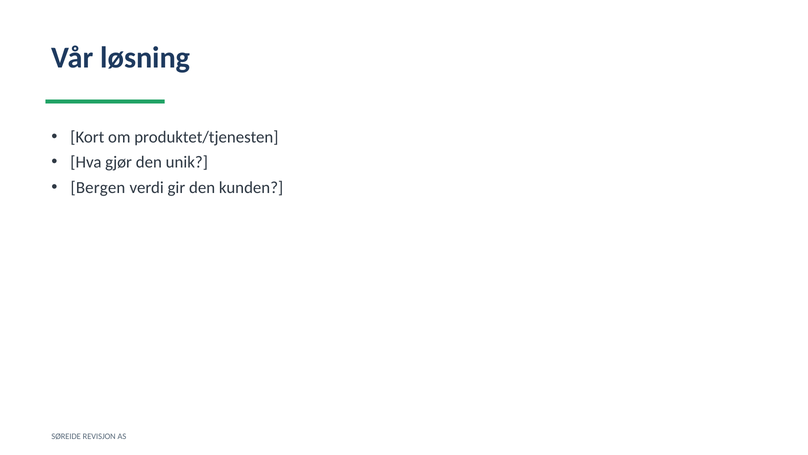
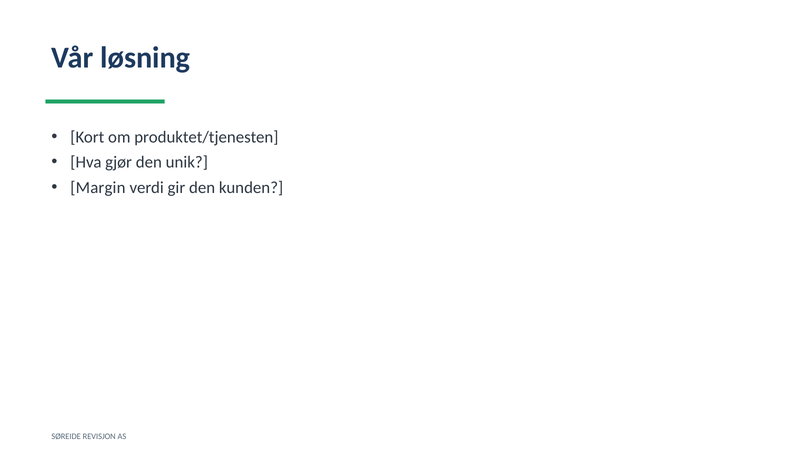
Bergen: Bergen -> Margin
